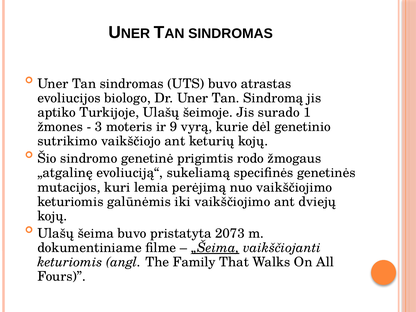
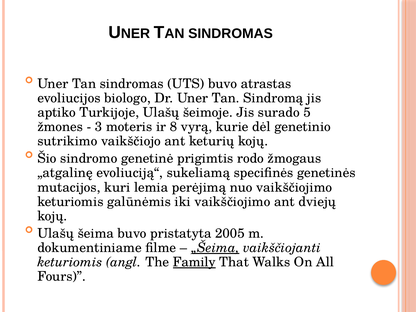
1: 1 -> 5
9: 9 -> 8
2073: 2073 -> 2005
Family underline: none -> present
